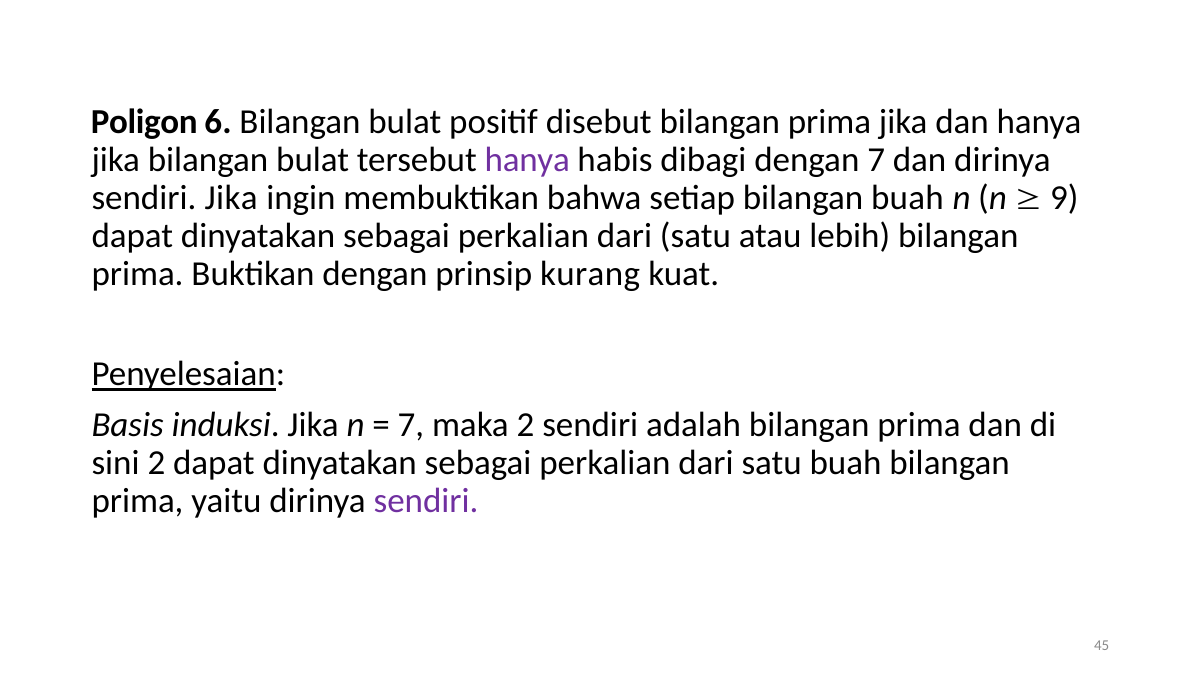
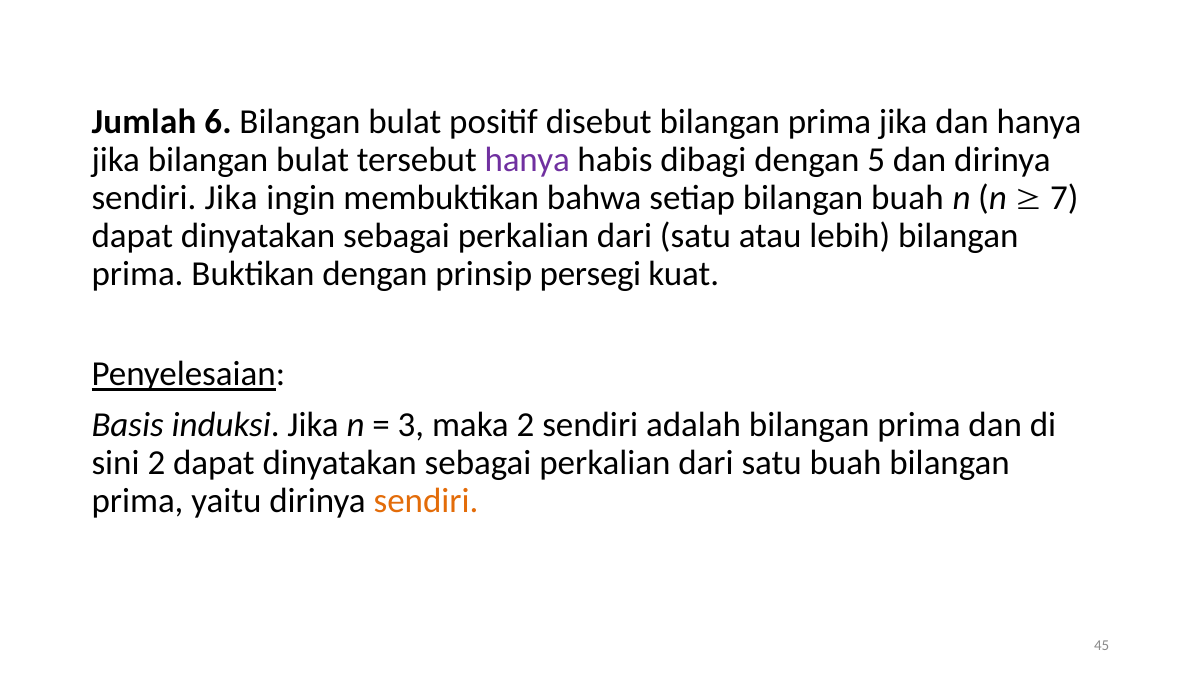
Poligon: Poligon -> Jumlah
dengan 7: 7 -> 5
9: 9 -> 7
kurang: kurang -> persegi
7 at (411, 425): 7 -> 3
sendiri at (426, 500) colour: purple -> orange
